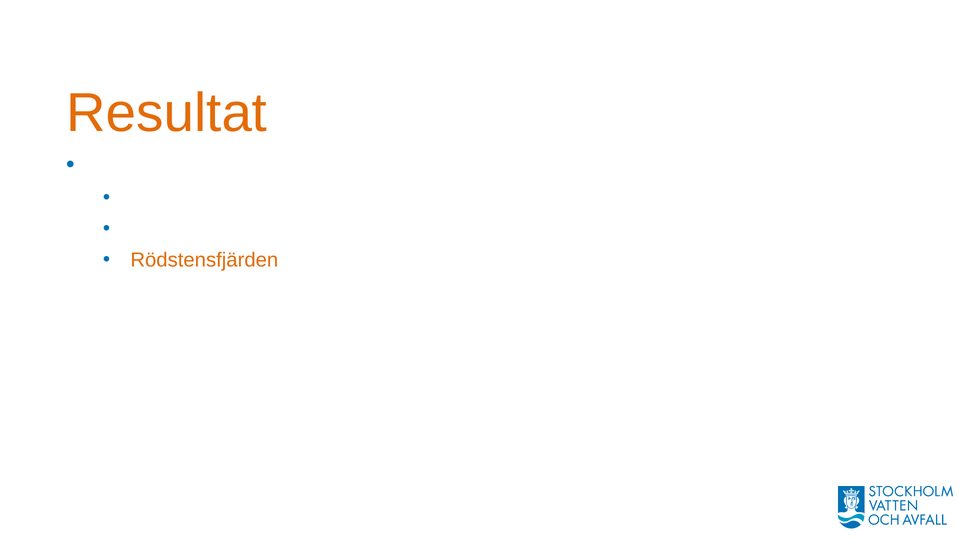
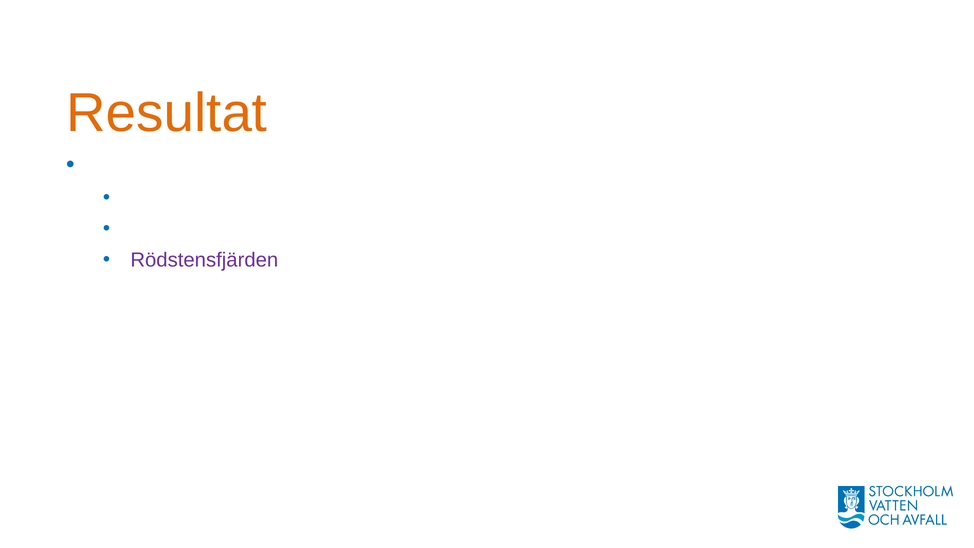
Rödstensfjärden colour: orange -> purple
